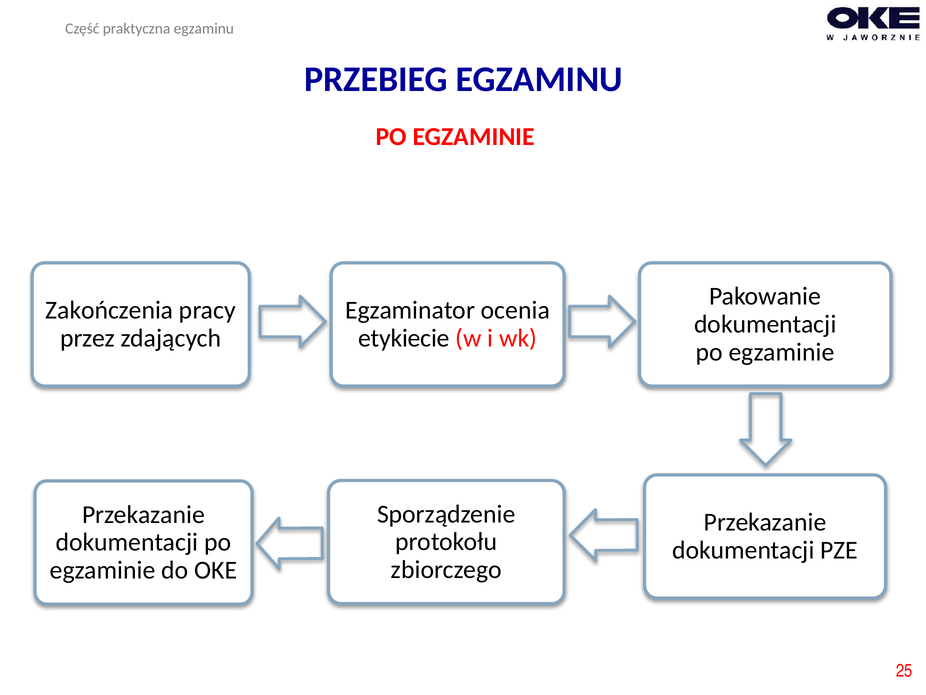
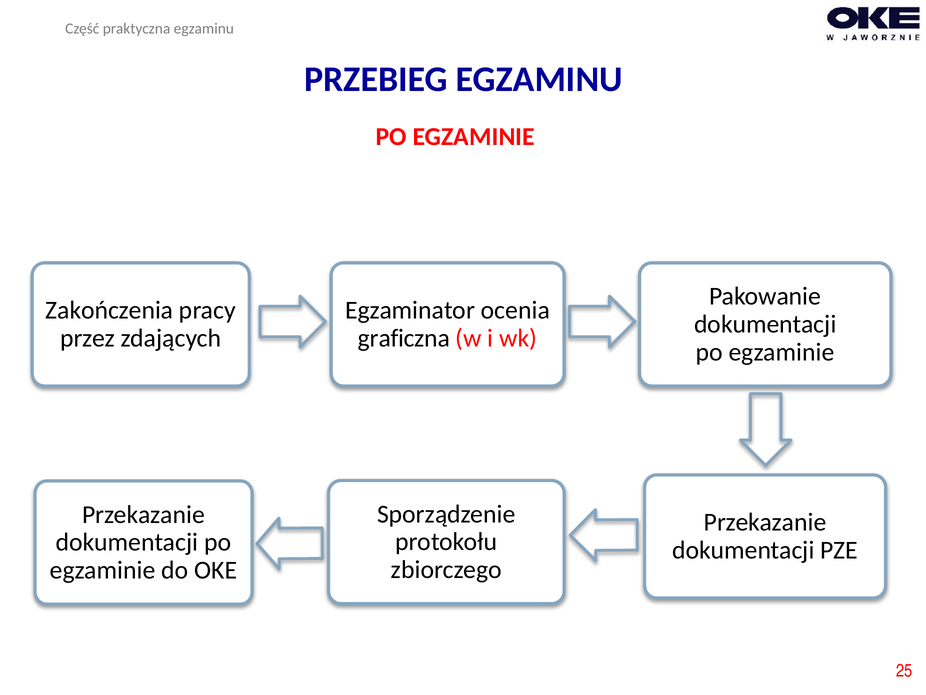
etykiecie: etykiecie -> graficzna
